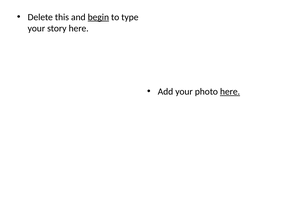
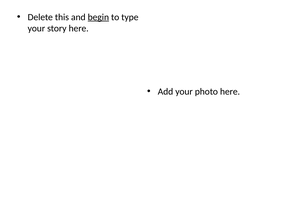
here at (230, 92) underline: present -> none
